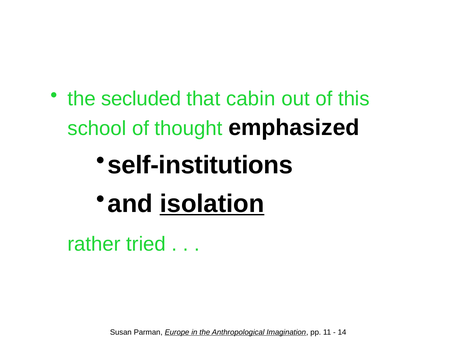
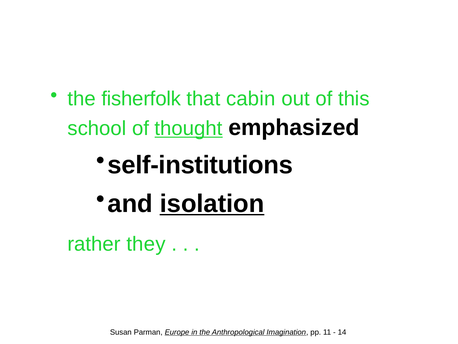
secluded: secluded -> fisherfolk
thought underline: none -> present
tried: tried -> they
